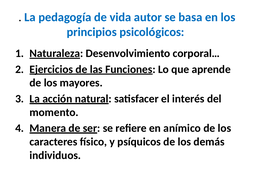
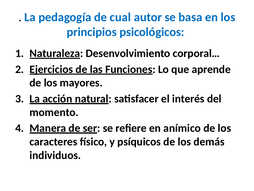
vida: vida -> cual
